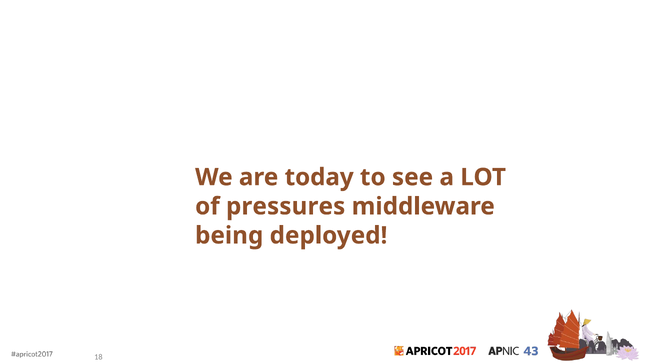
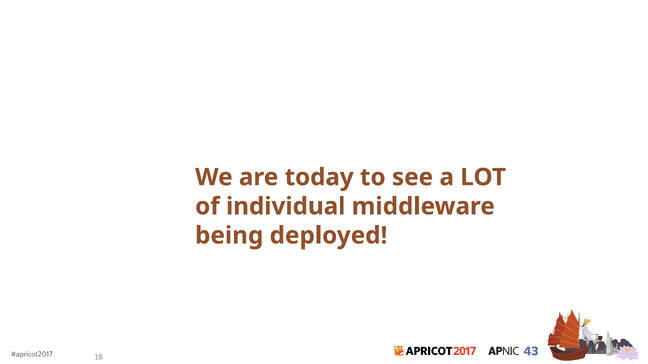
pressures: pressures -> individual
